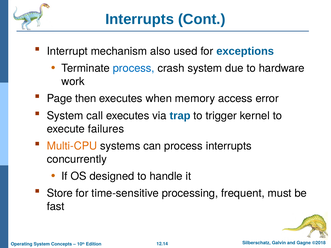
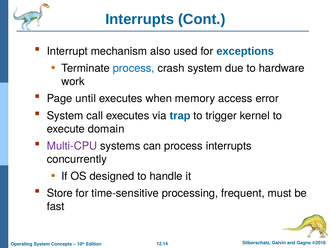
then: then -> until
failures: failures -> domain
Multi-CPU colour: orange -> purple
